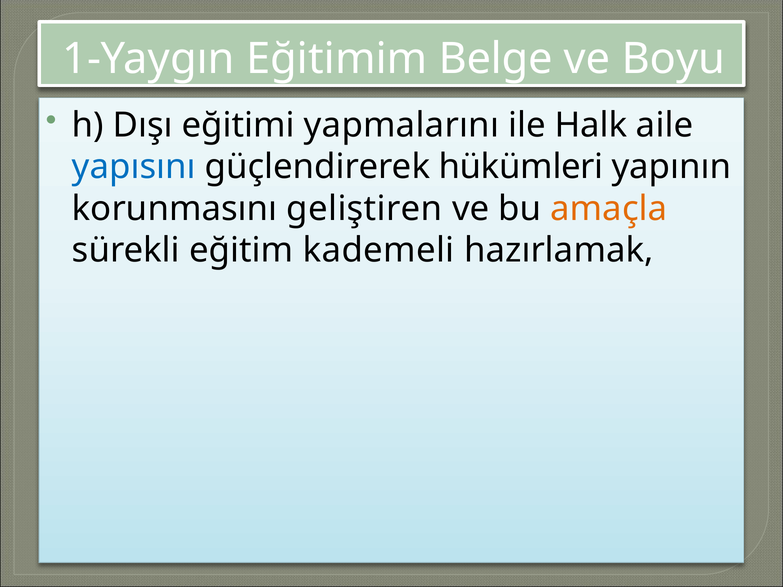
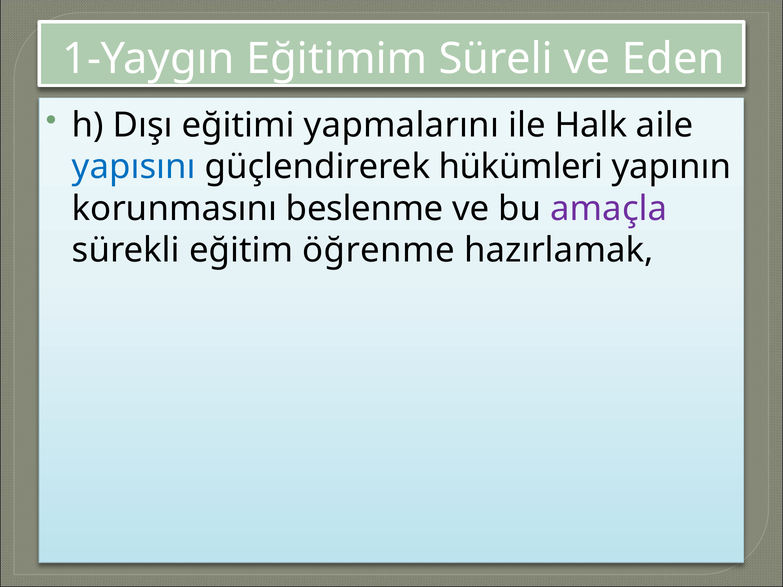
Belge: Belge -> Süreli
Boyu: Boyu -> Eden
geliştiren: geliştiren -> beslenme
amaçla colour: orange -> purple
kademeli: kademeli -> öğrenme
